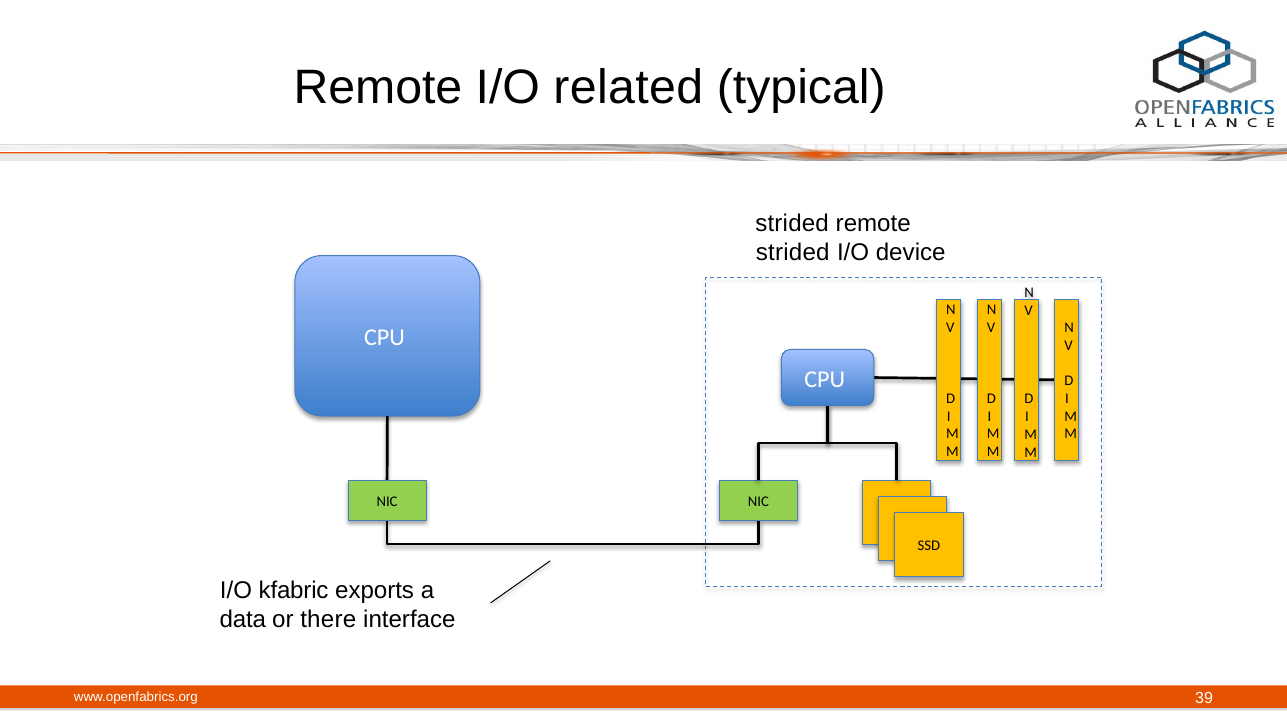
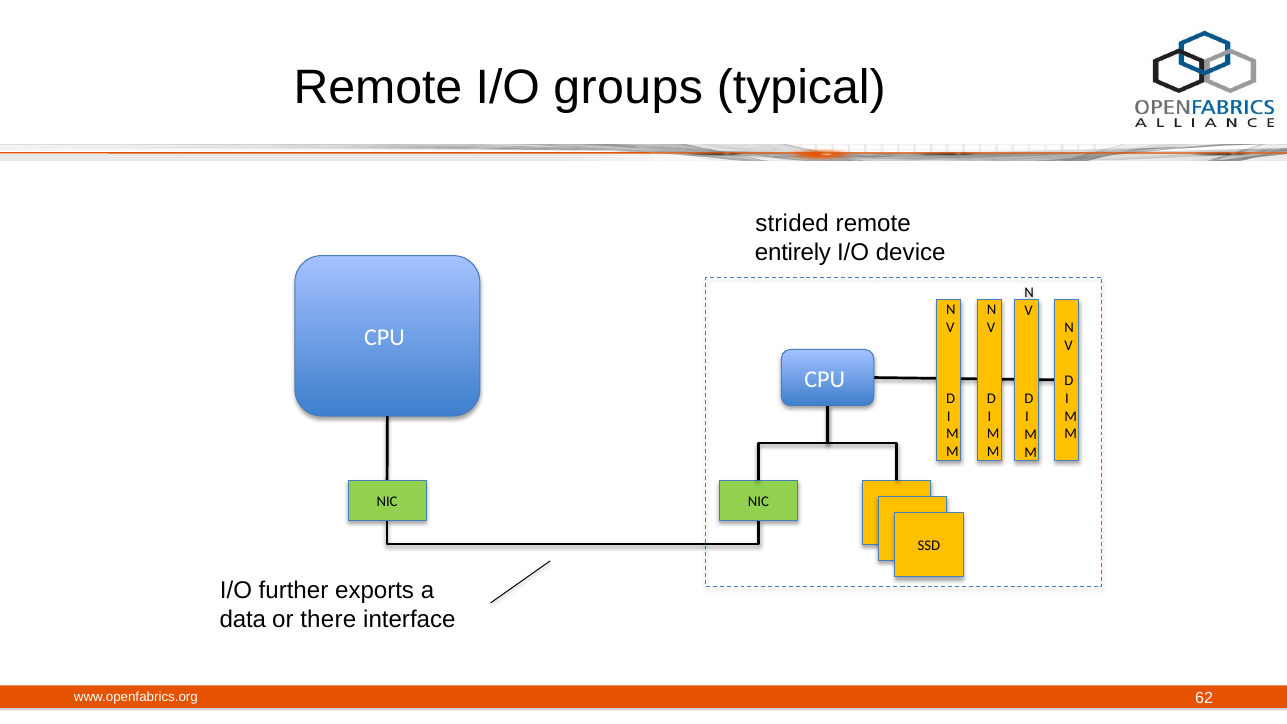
related: related -> groups
strided at (793, 252): strided -> entirely
kfabric: kfabric -> further
39: 39 -> 62
